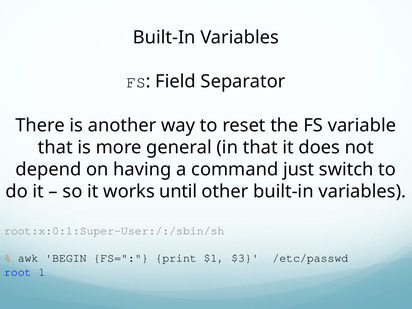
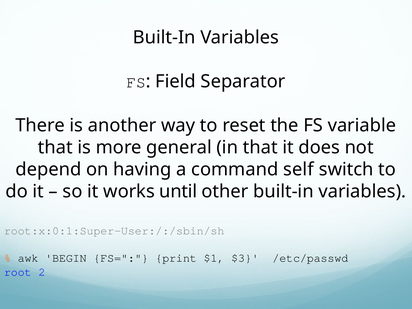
just: just -> self
1: 1 -> 2
